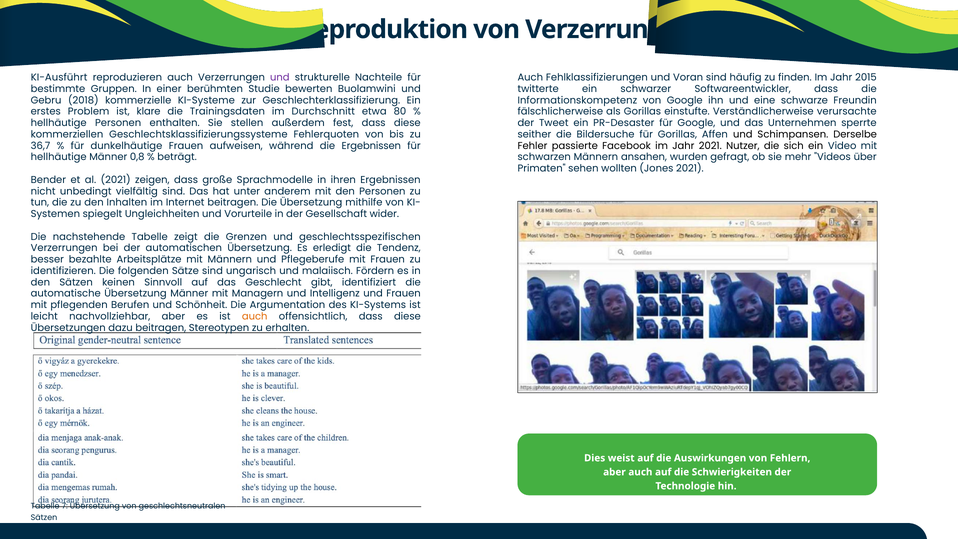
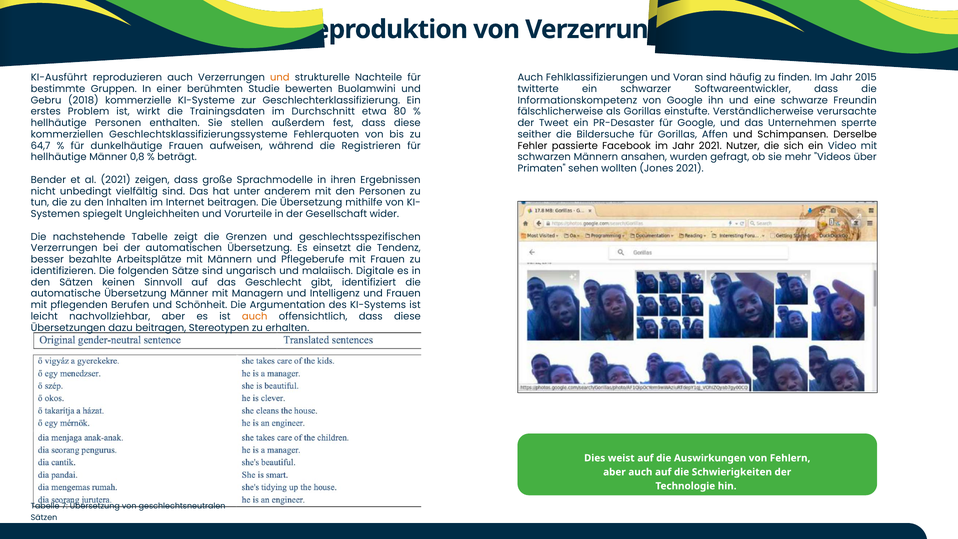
und at (280, 77) colour: purple -> orange
klare: klare -> wirkt
36,7: 36,7 -> 64,7
die Ergebnissen: Ergebnissen -> Registrieren
erledigt: erledigt -> einsetzt
Fördern: Fördern -> Digitale
